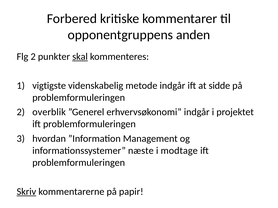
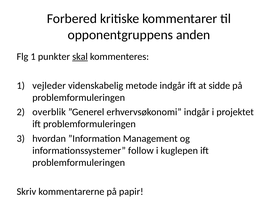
Flg 2: 2 -> 1
vigtigste: vigtigste -> vejleder
næste: næste -> follow
modtage: modtage -> kuglepen
Skriv underline: present -> none
